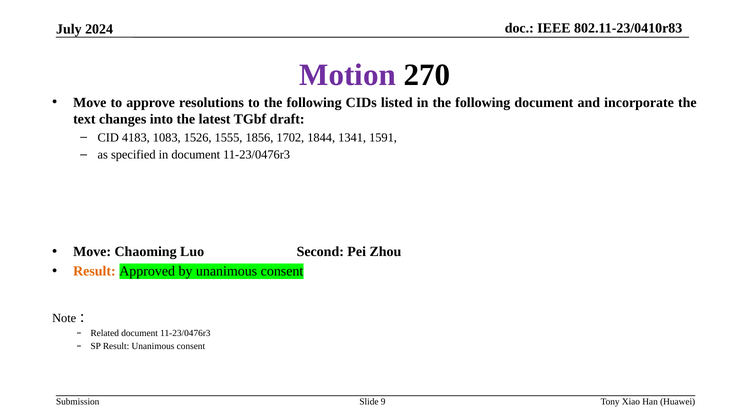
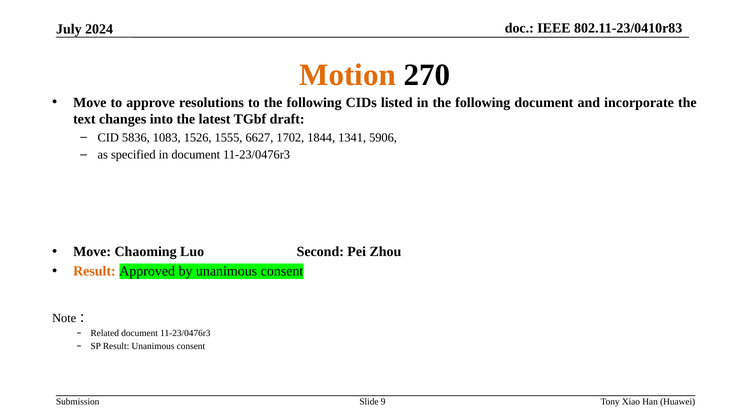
Motion colour: purple -> orange
4183: 4183 -> 5836
1856: 1856 -> 6627
1591: 1591 -> 5906
